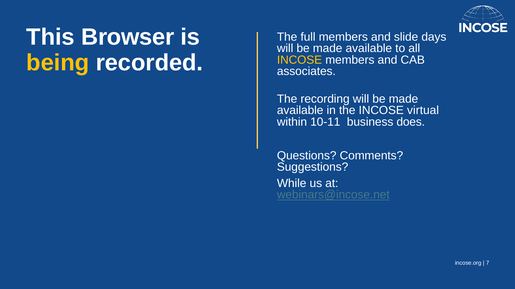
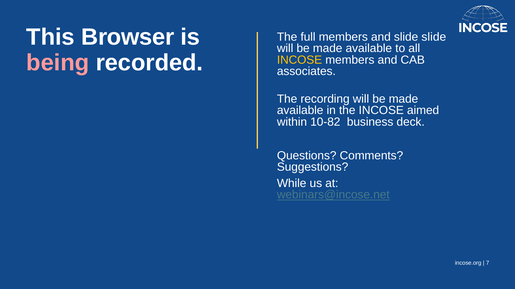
slide days: days -> slide
being colour: yellow -> pink
virtual: virtual -> aimed
10-11: 10-11 -> 10-82
does: does -> deck
